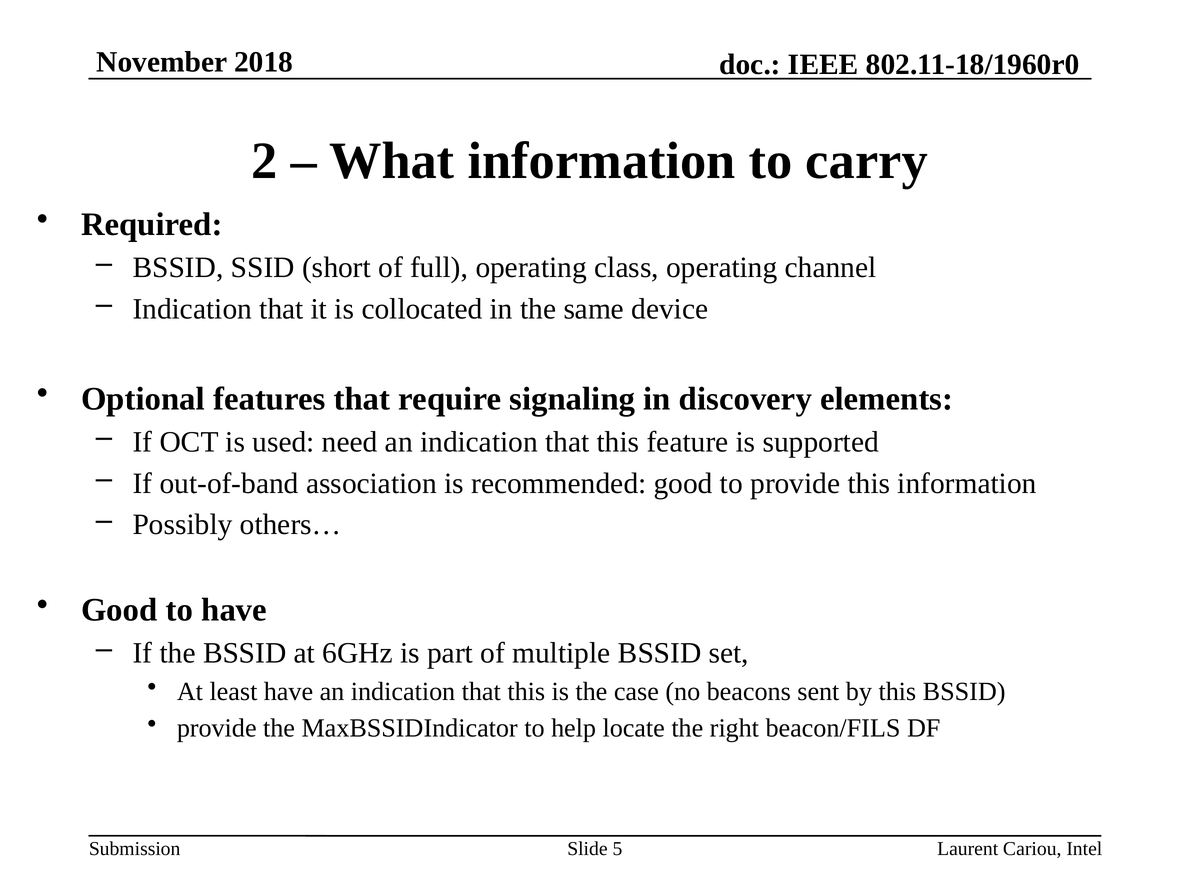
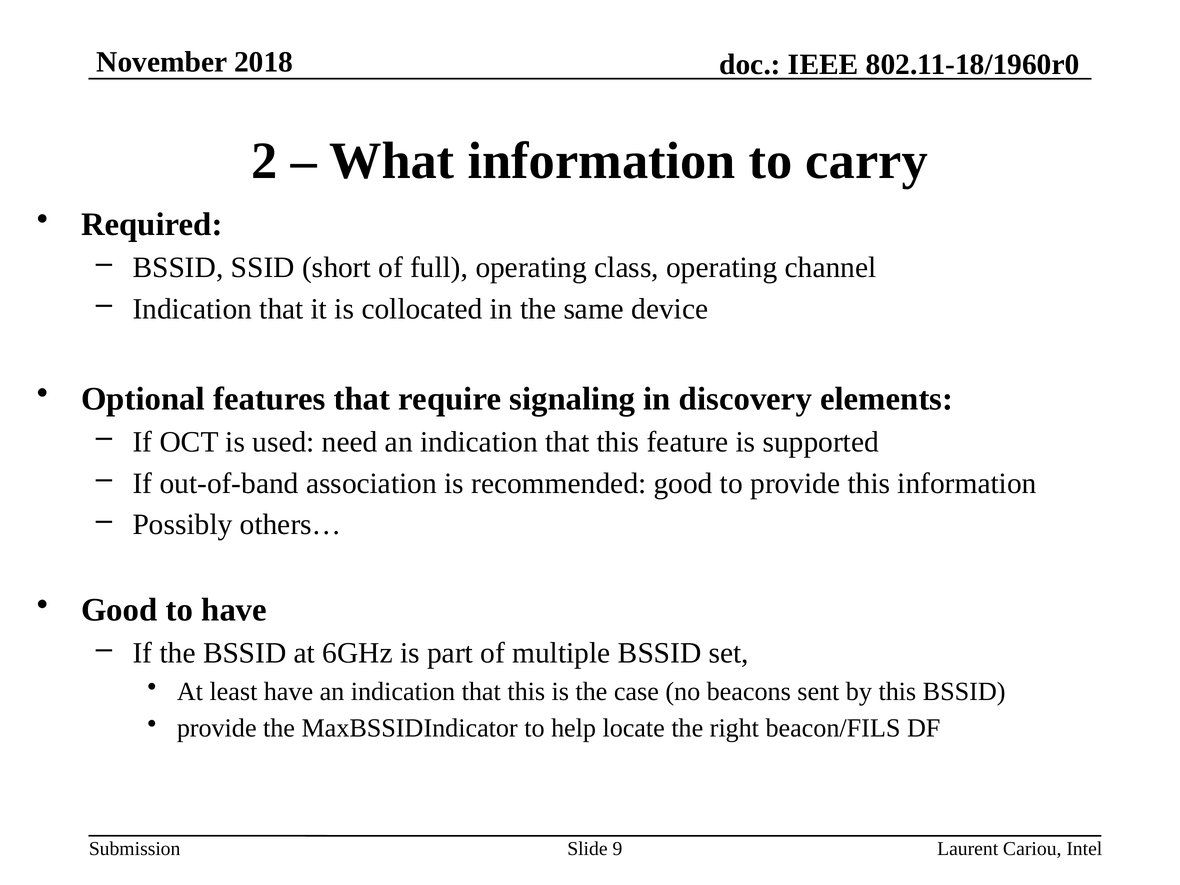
5: 5 -> 9
